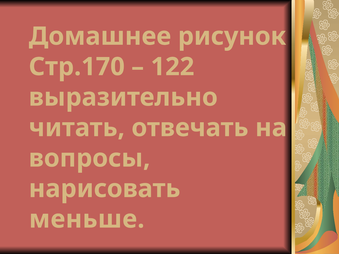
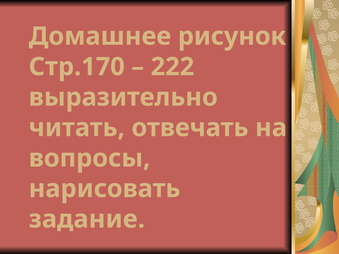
122: 122 -> 222
меньше: меньше -> задание
